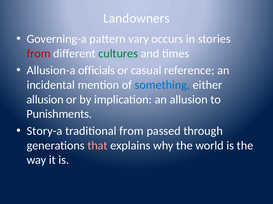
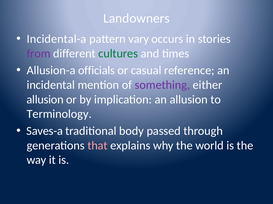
Governing-a: Governing-a -> Incidental-a
from at (39, 54) colour: red -> purple
something colour: blue -> purple
Punishments: Punishments -> Terminology
Story-a: Story-a -> Saves-a
traditional from: from -> body
